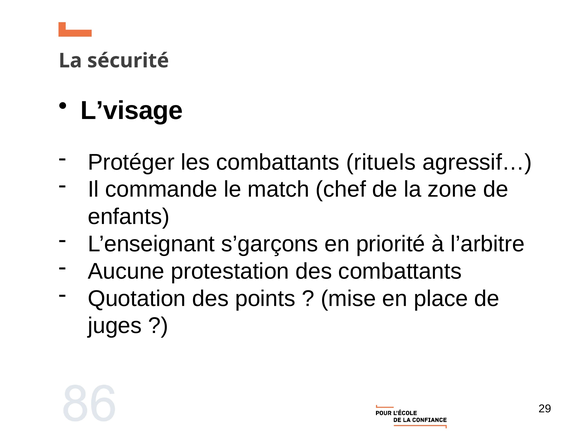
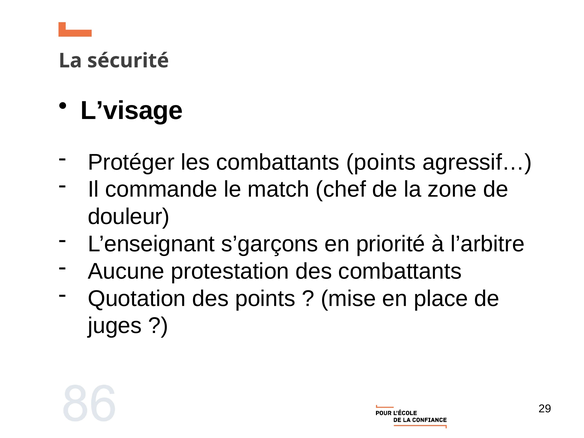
combattants rituels: rituels -> points
enfants: enfants -> douleur
